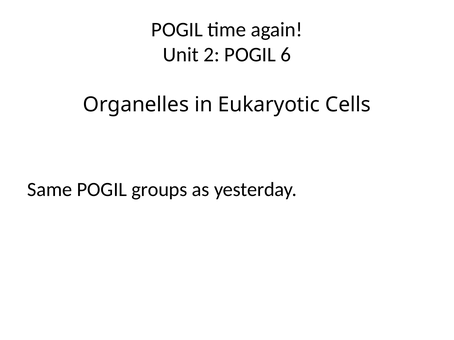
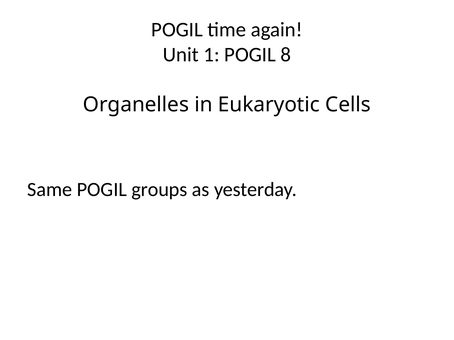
2: 2 -> 1
6: 6 -> 8
